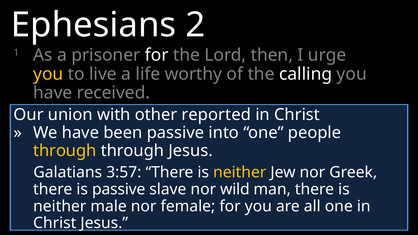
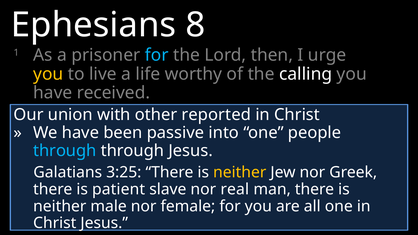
2: 2 -> 8
for at (157, 55) colour: white -> light blue
through at (65, 151) colour: yellow -> light blue
3:57: 3:57 -> 3:25
is passive: passive -> patient
wild: wild -> real
